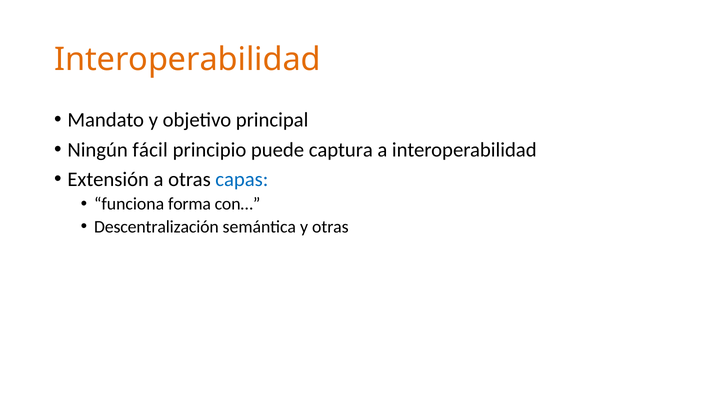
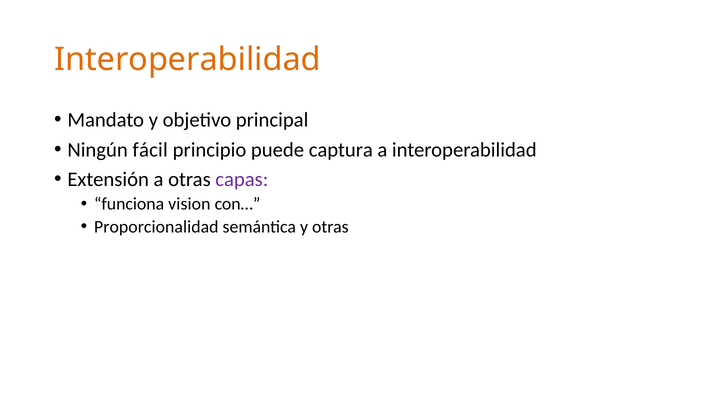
capas colour: blue -> purple
forma: forma -> vision
Descentralización: Descentralización -> Proporcionalidad
